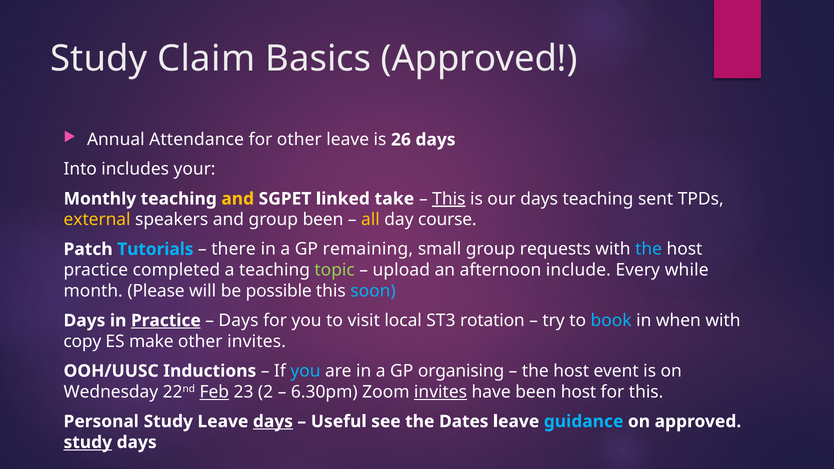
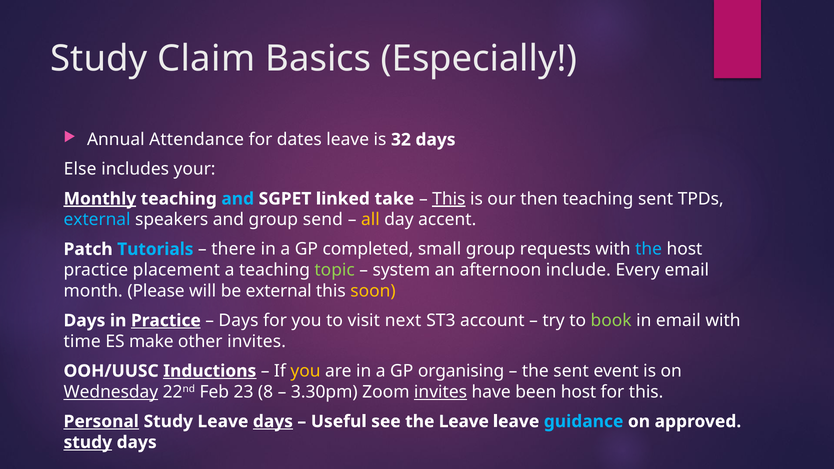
Basics Approved: Approved -> Especially
for other: other -> dates
26: 26 -> 32
Into: Into -> Else
Monthly underline: none -> present
and at (238, 199) colour: yellow -> light blue
our days: days -> then
external at (97, 220) colour: yellow -> light blue
group been: been -> send
course: course -> accent
remaining: remaining -> completed
completed: completed -> placement
upload: upload -> system
Every while: while -> email
be possible: possible -> external
soon colour: light blue -> yellow
local: local -> next
rotation: rotation -> account
book colour: light blue -> light green
in when: when -> email
copy: copy -> time
Inductions underline: none -> present
you at (305, 371) colour: light blue -> yellow
host at (571, 371): host -> sent
Wednesday underline: none -> present
Feb underline: present -> none
2: 2 -> 8
6.30pm: 6.30pm -> 3.30pm
Personal underline: none -> present
the Dates: Dates -> Leave
